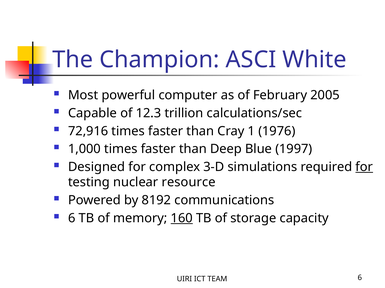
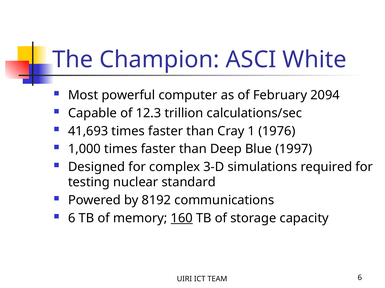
2005: 2005 -> 2094
72,916: 72,916 -> 41,693
for at (364, 167) underline: present -> none
resource: resource -> standard
